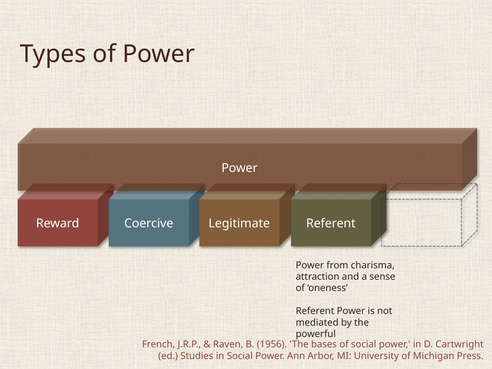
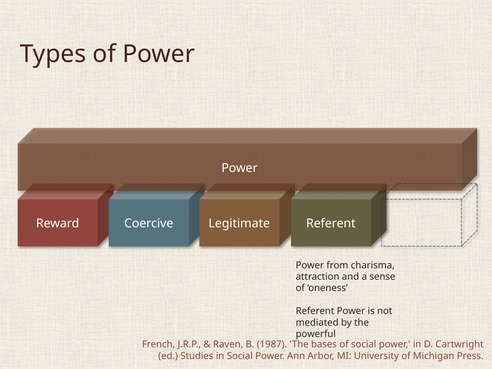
1956: 1956 -> 1987
